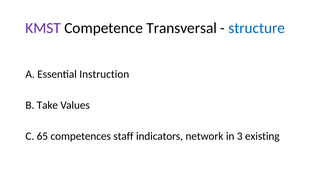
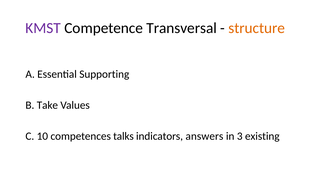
structure colour: blue -> orange
Instruction: Instruction -> Supporting
65: 65 -> 10
staff: staff -> talks
network: network -> answers
